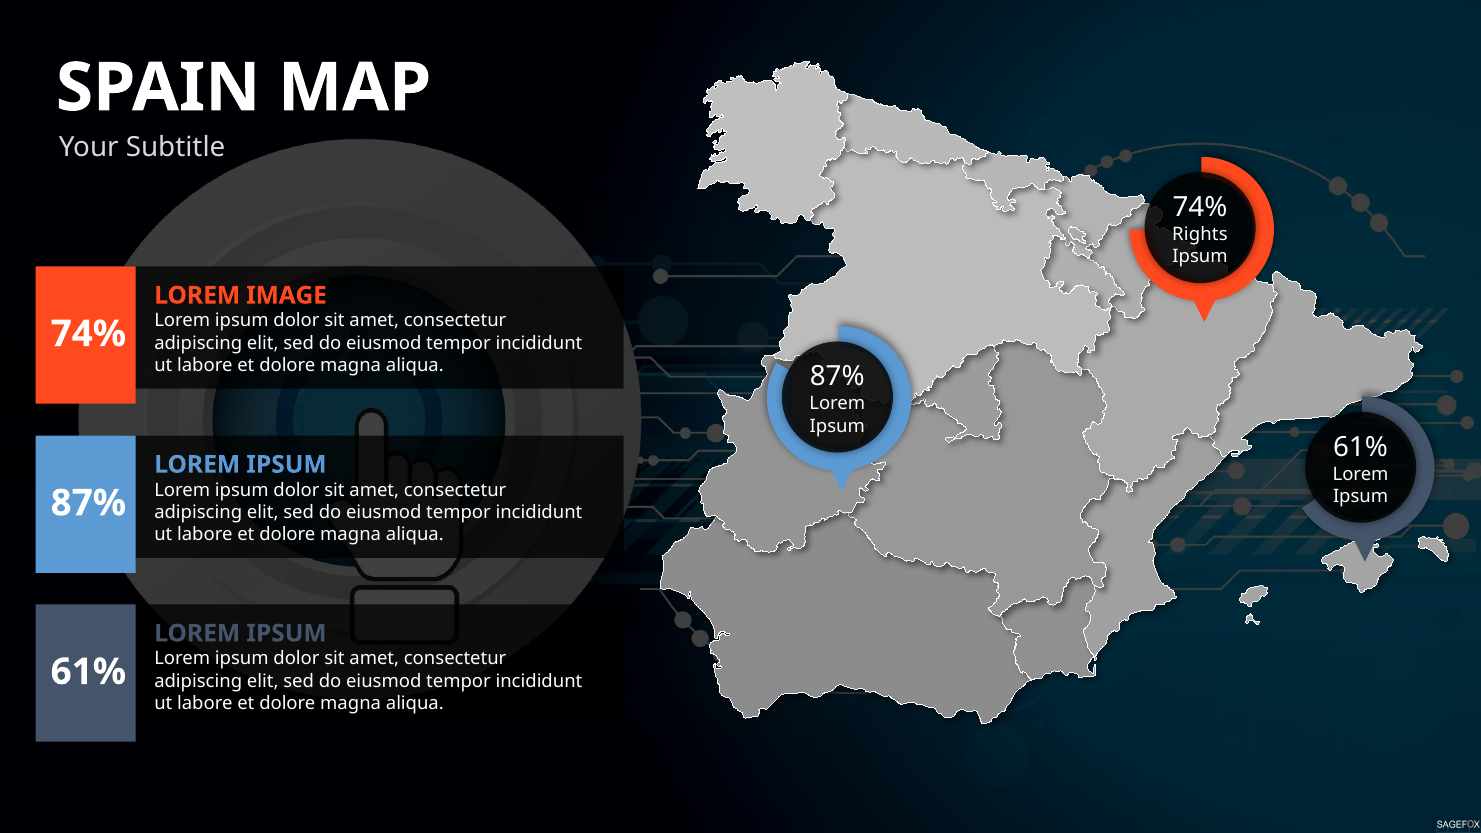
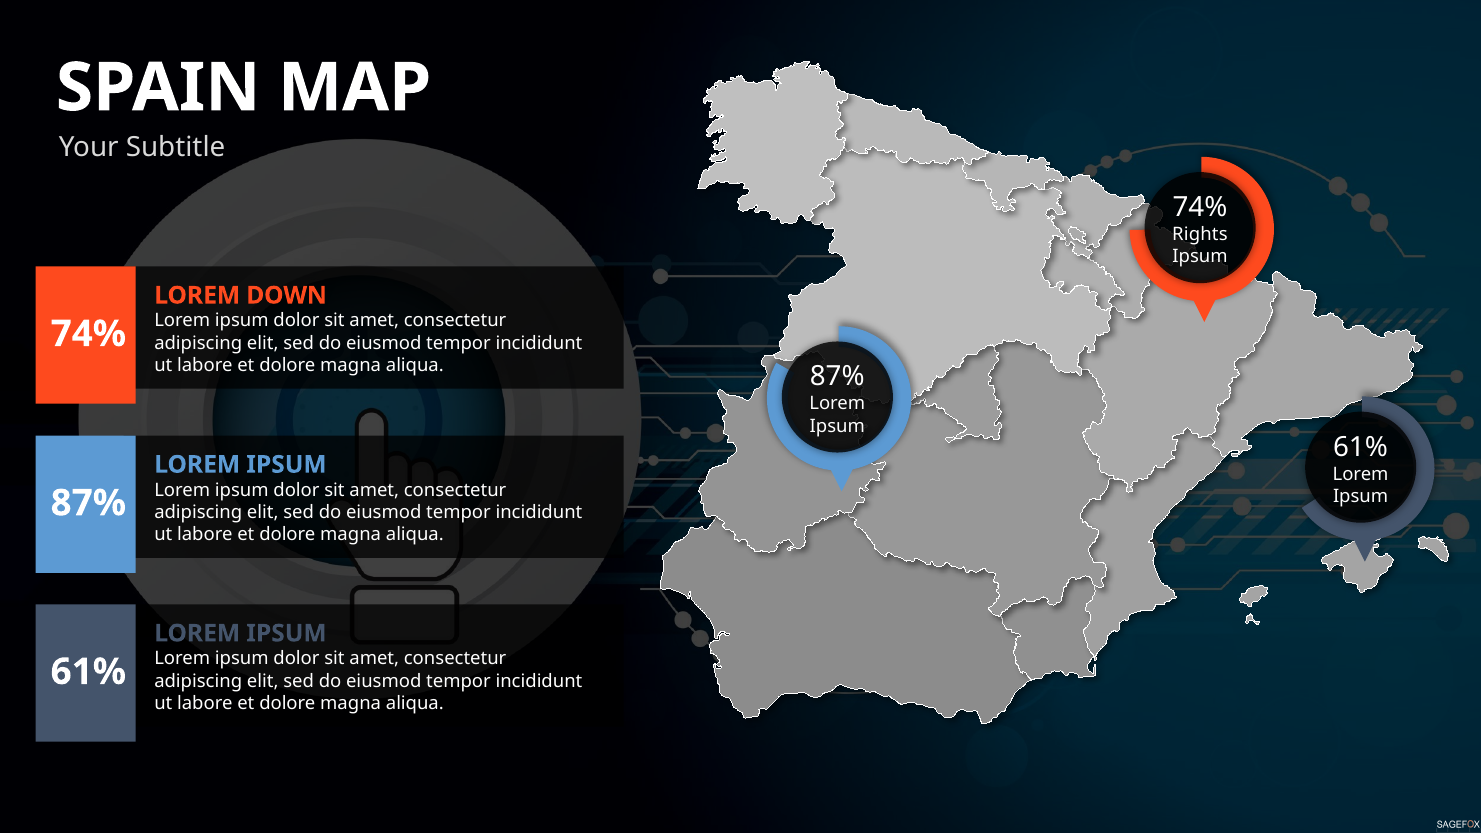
IMAGE: IMAGE -> DOWN
